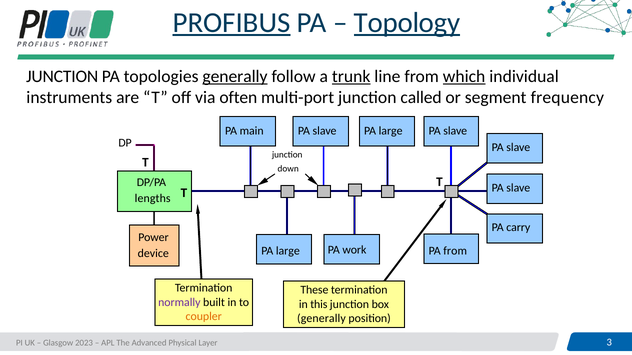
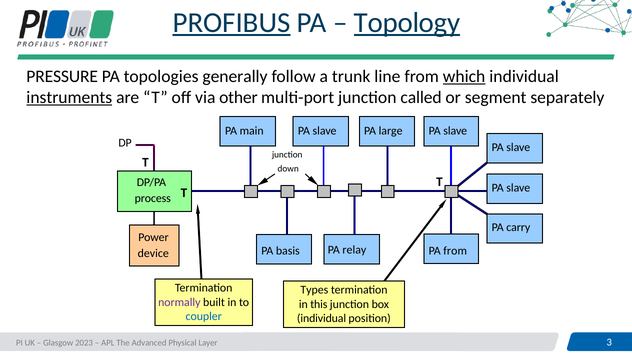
JUNCTION at (62, 76): JUNCTION -> PRESSURE
generally at (235, 76) underline: present -> none
trunk underline: present -> none
instruments underline: none -> present
often: often -> other
frequency: frequency -> separately
lengths: lengths -> process
large at (288, 251): large -> basis
work: work -> relay
These: These -> Types
coupler colour: orange -> blue
generally at (321, 319): generally -> individual
